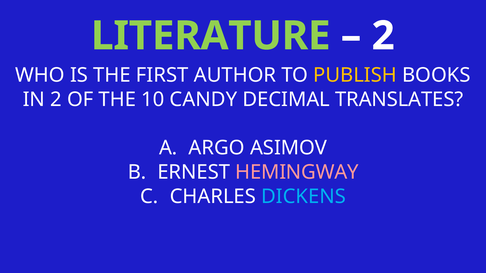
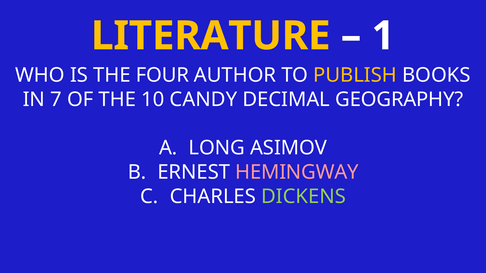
LITERATURE colour: light green -> yellow
2 at (383, 36): 2 -> 1
FIRST: FIRST -> FOUR
IN 2: 2 -> 7
TRANSLATES: TRANSLATES -> GEOGRAPHY
ARGO: ARGO -> LONG
DICKENS colour: light blue -> light green
